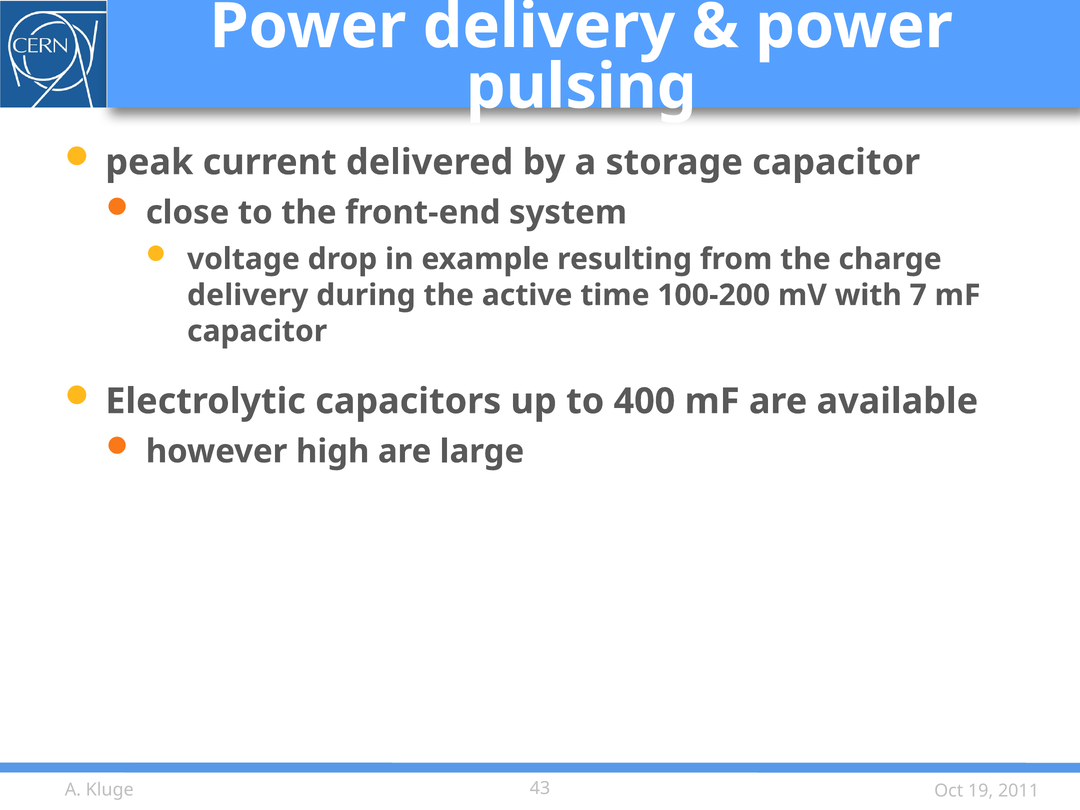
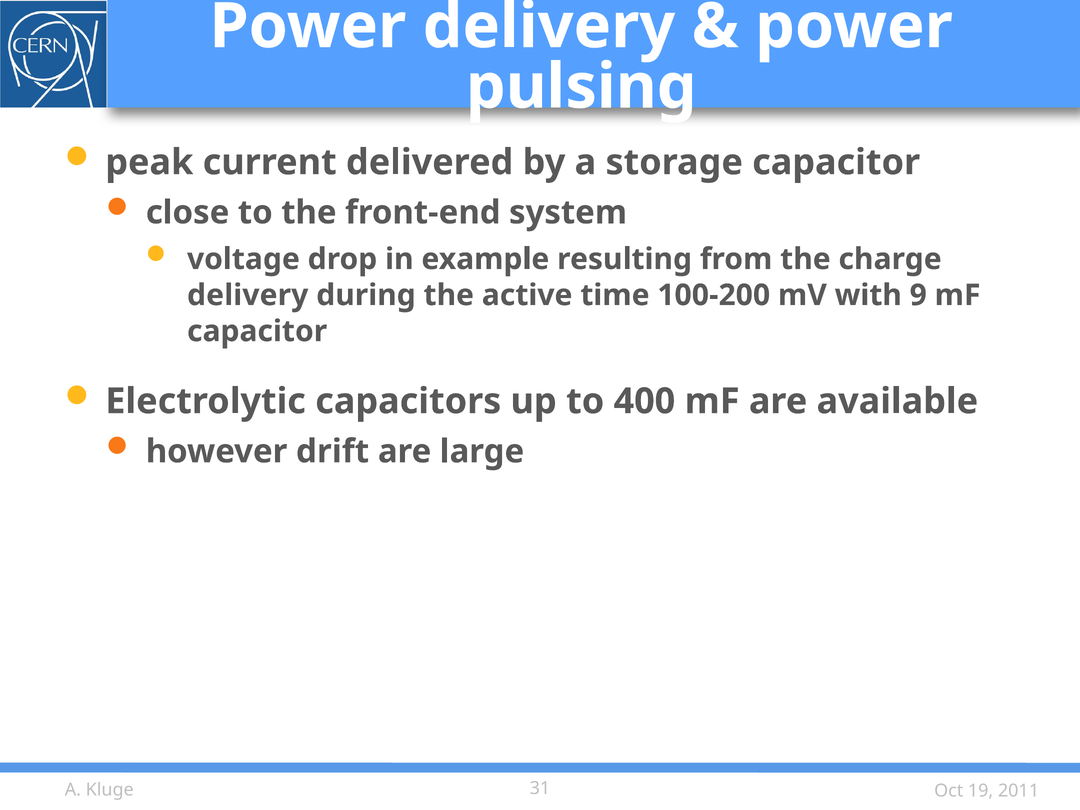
7: 7 -> 9
high: high -> drift
43: 43 -> 31
